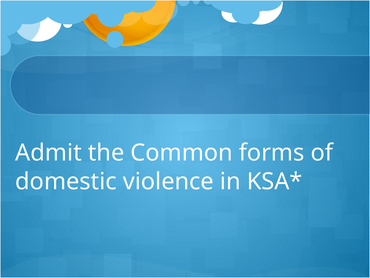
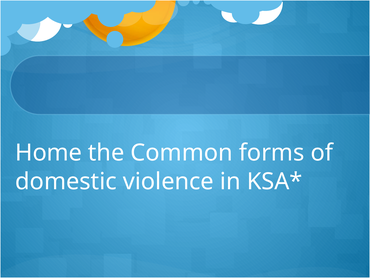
Admit: Admit -> Home
